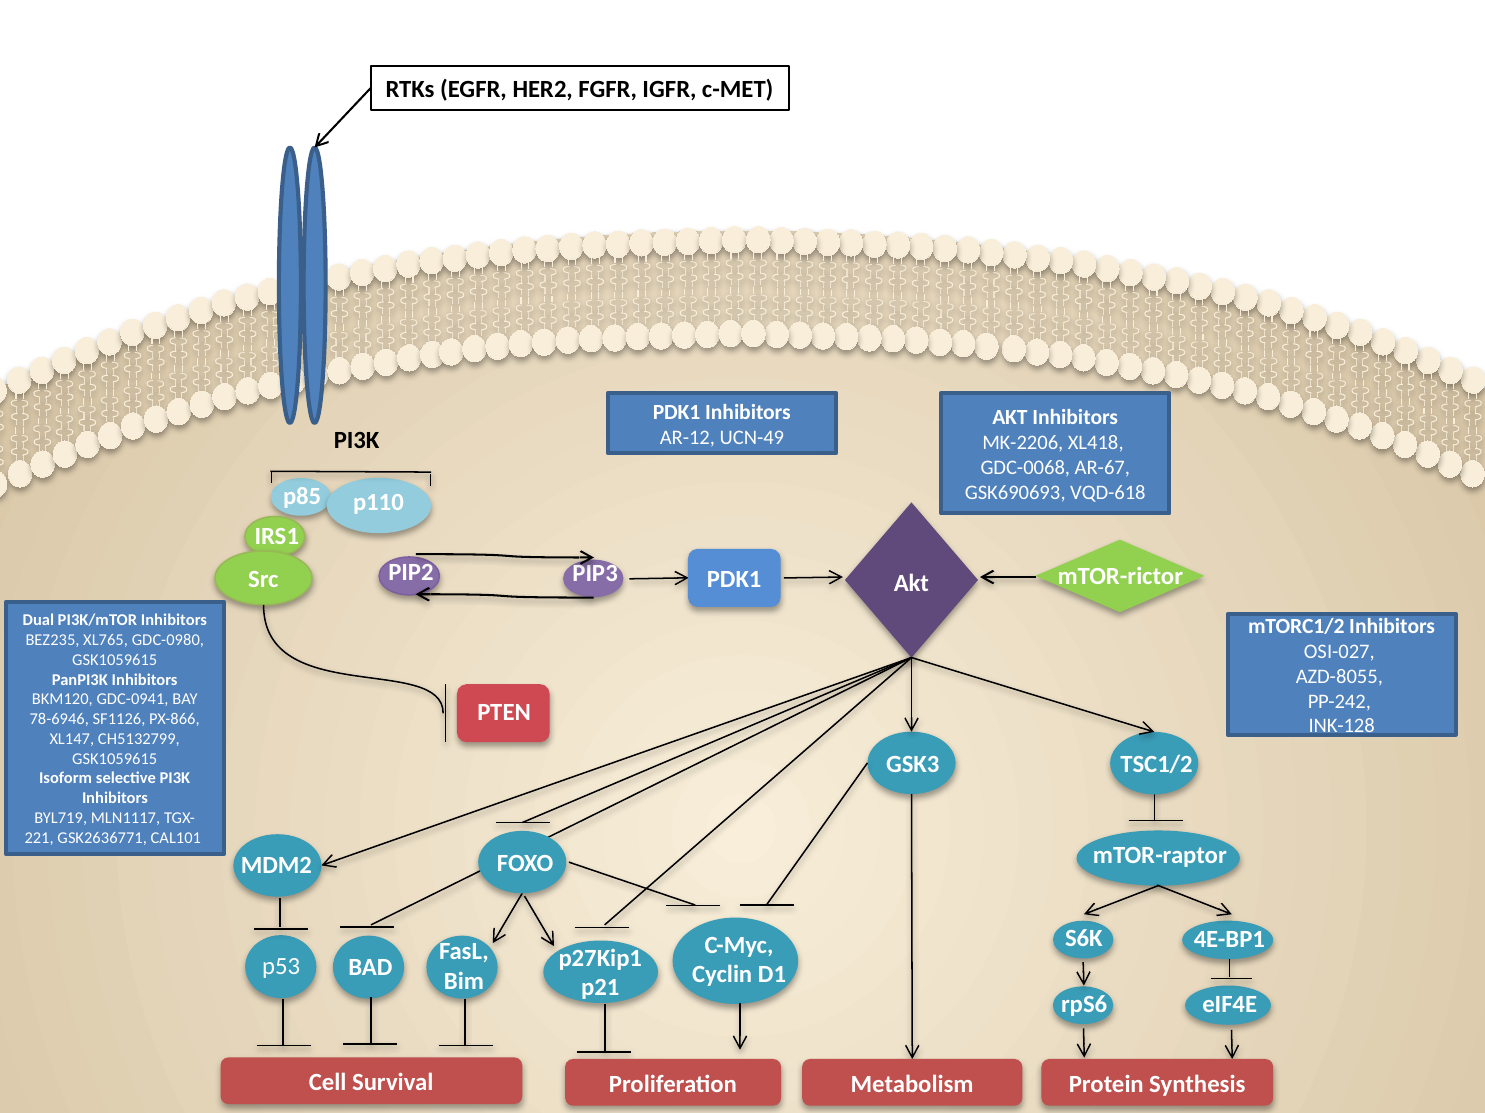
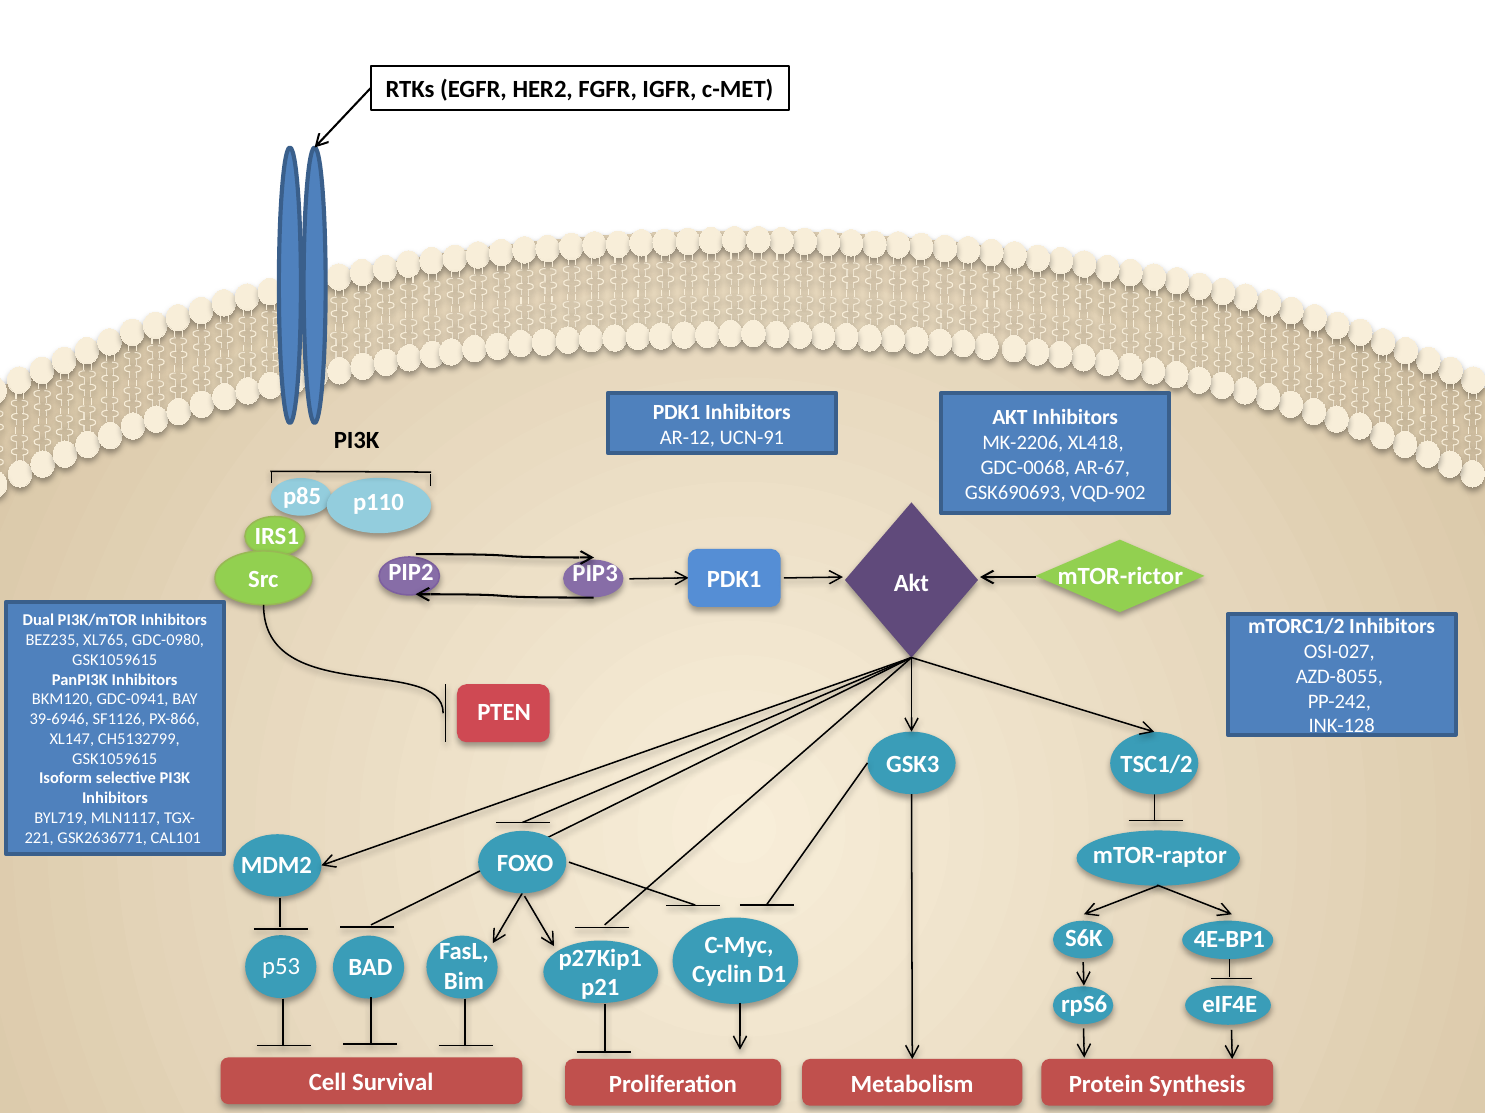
UCN-49: UCN-49 -> UCN-91
VQD-618: VQD-618 -> VQD-902
78-6946: 78-6946 -> 39-6946
